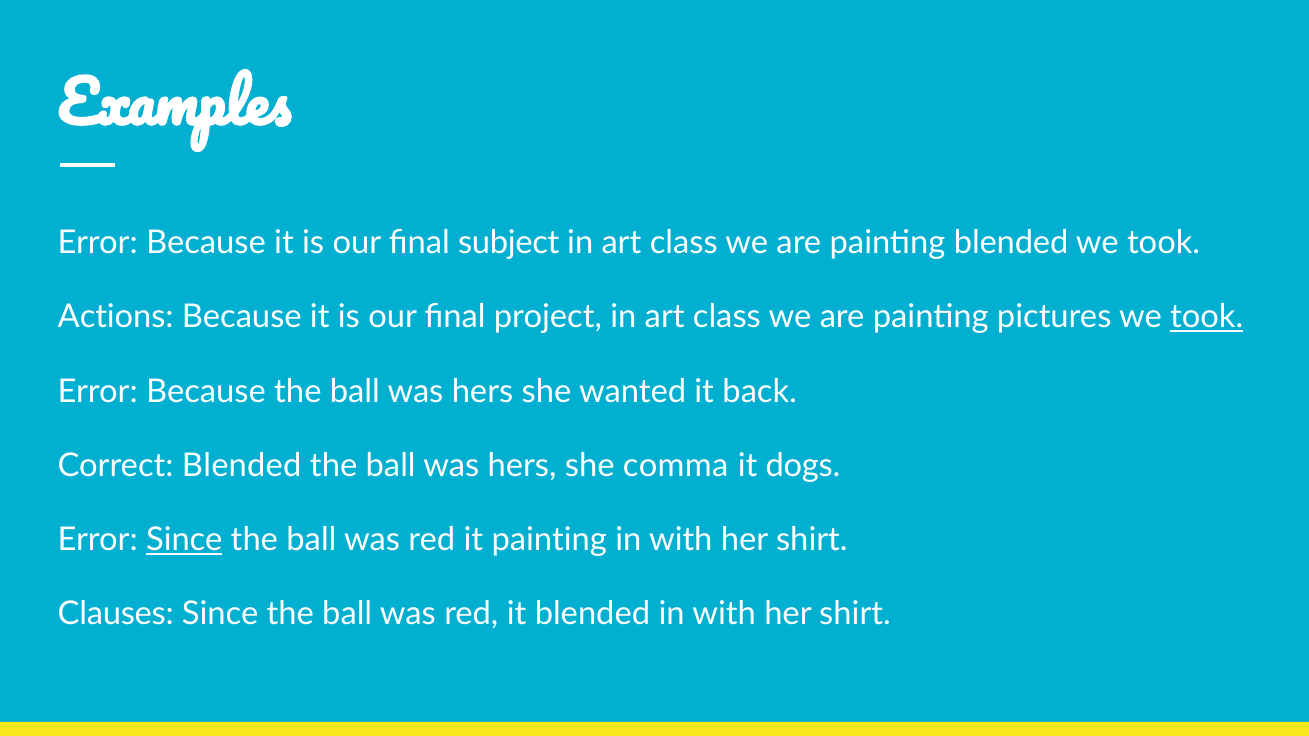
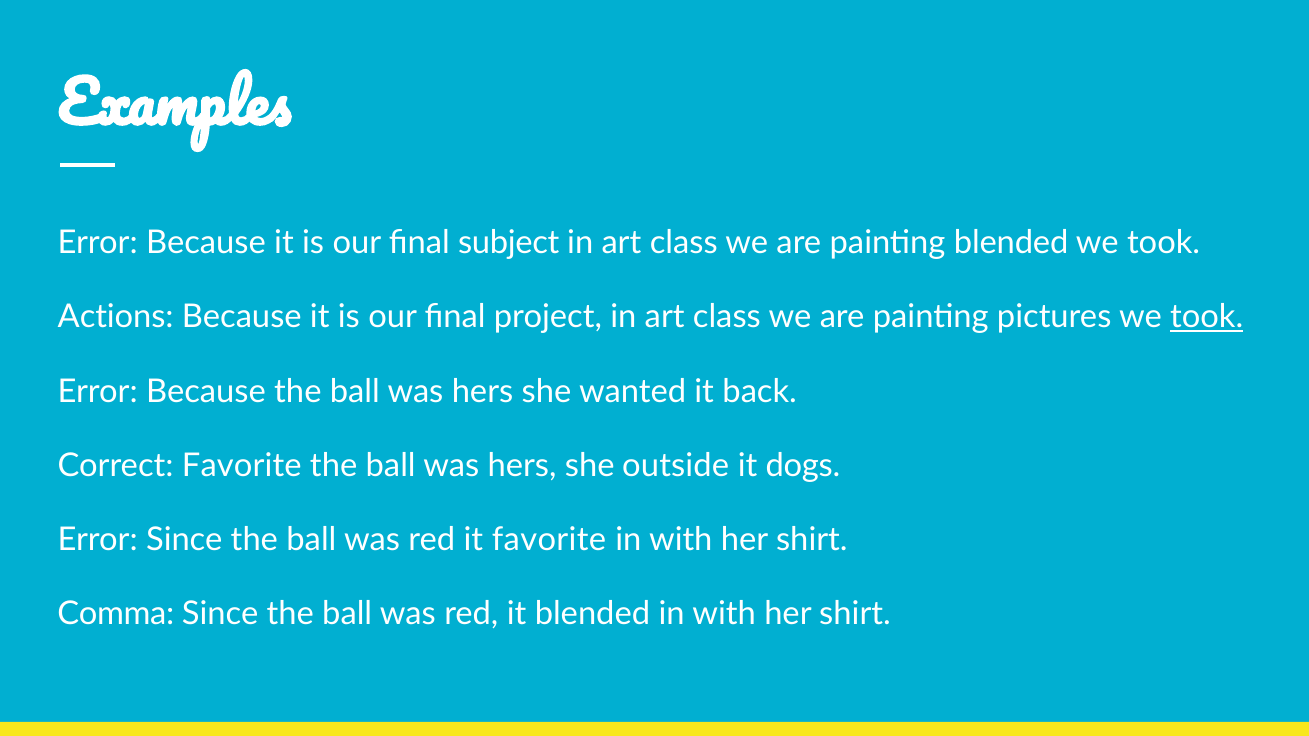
Correct Blended: Blended -> Favorite
comma: comma -> outside
Since at (184, 540) underline: present -> none
it painting: painting -> favorite
Clauses: Clauses -> Comma
